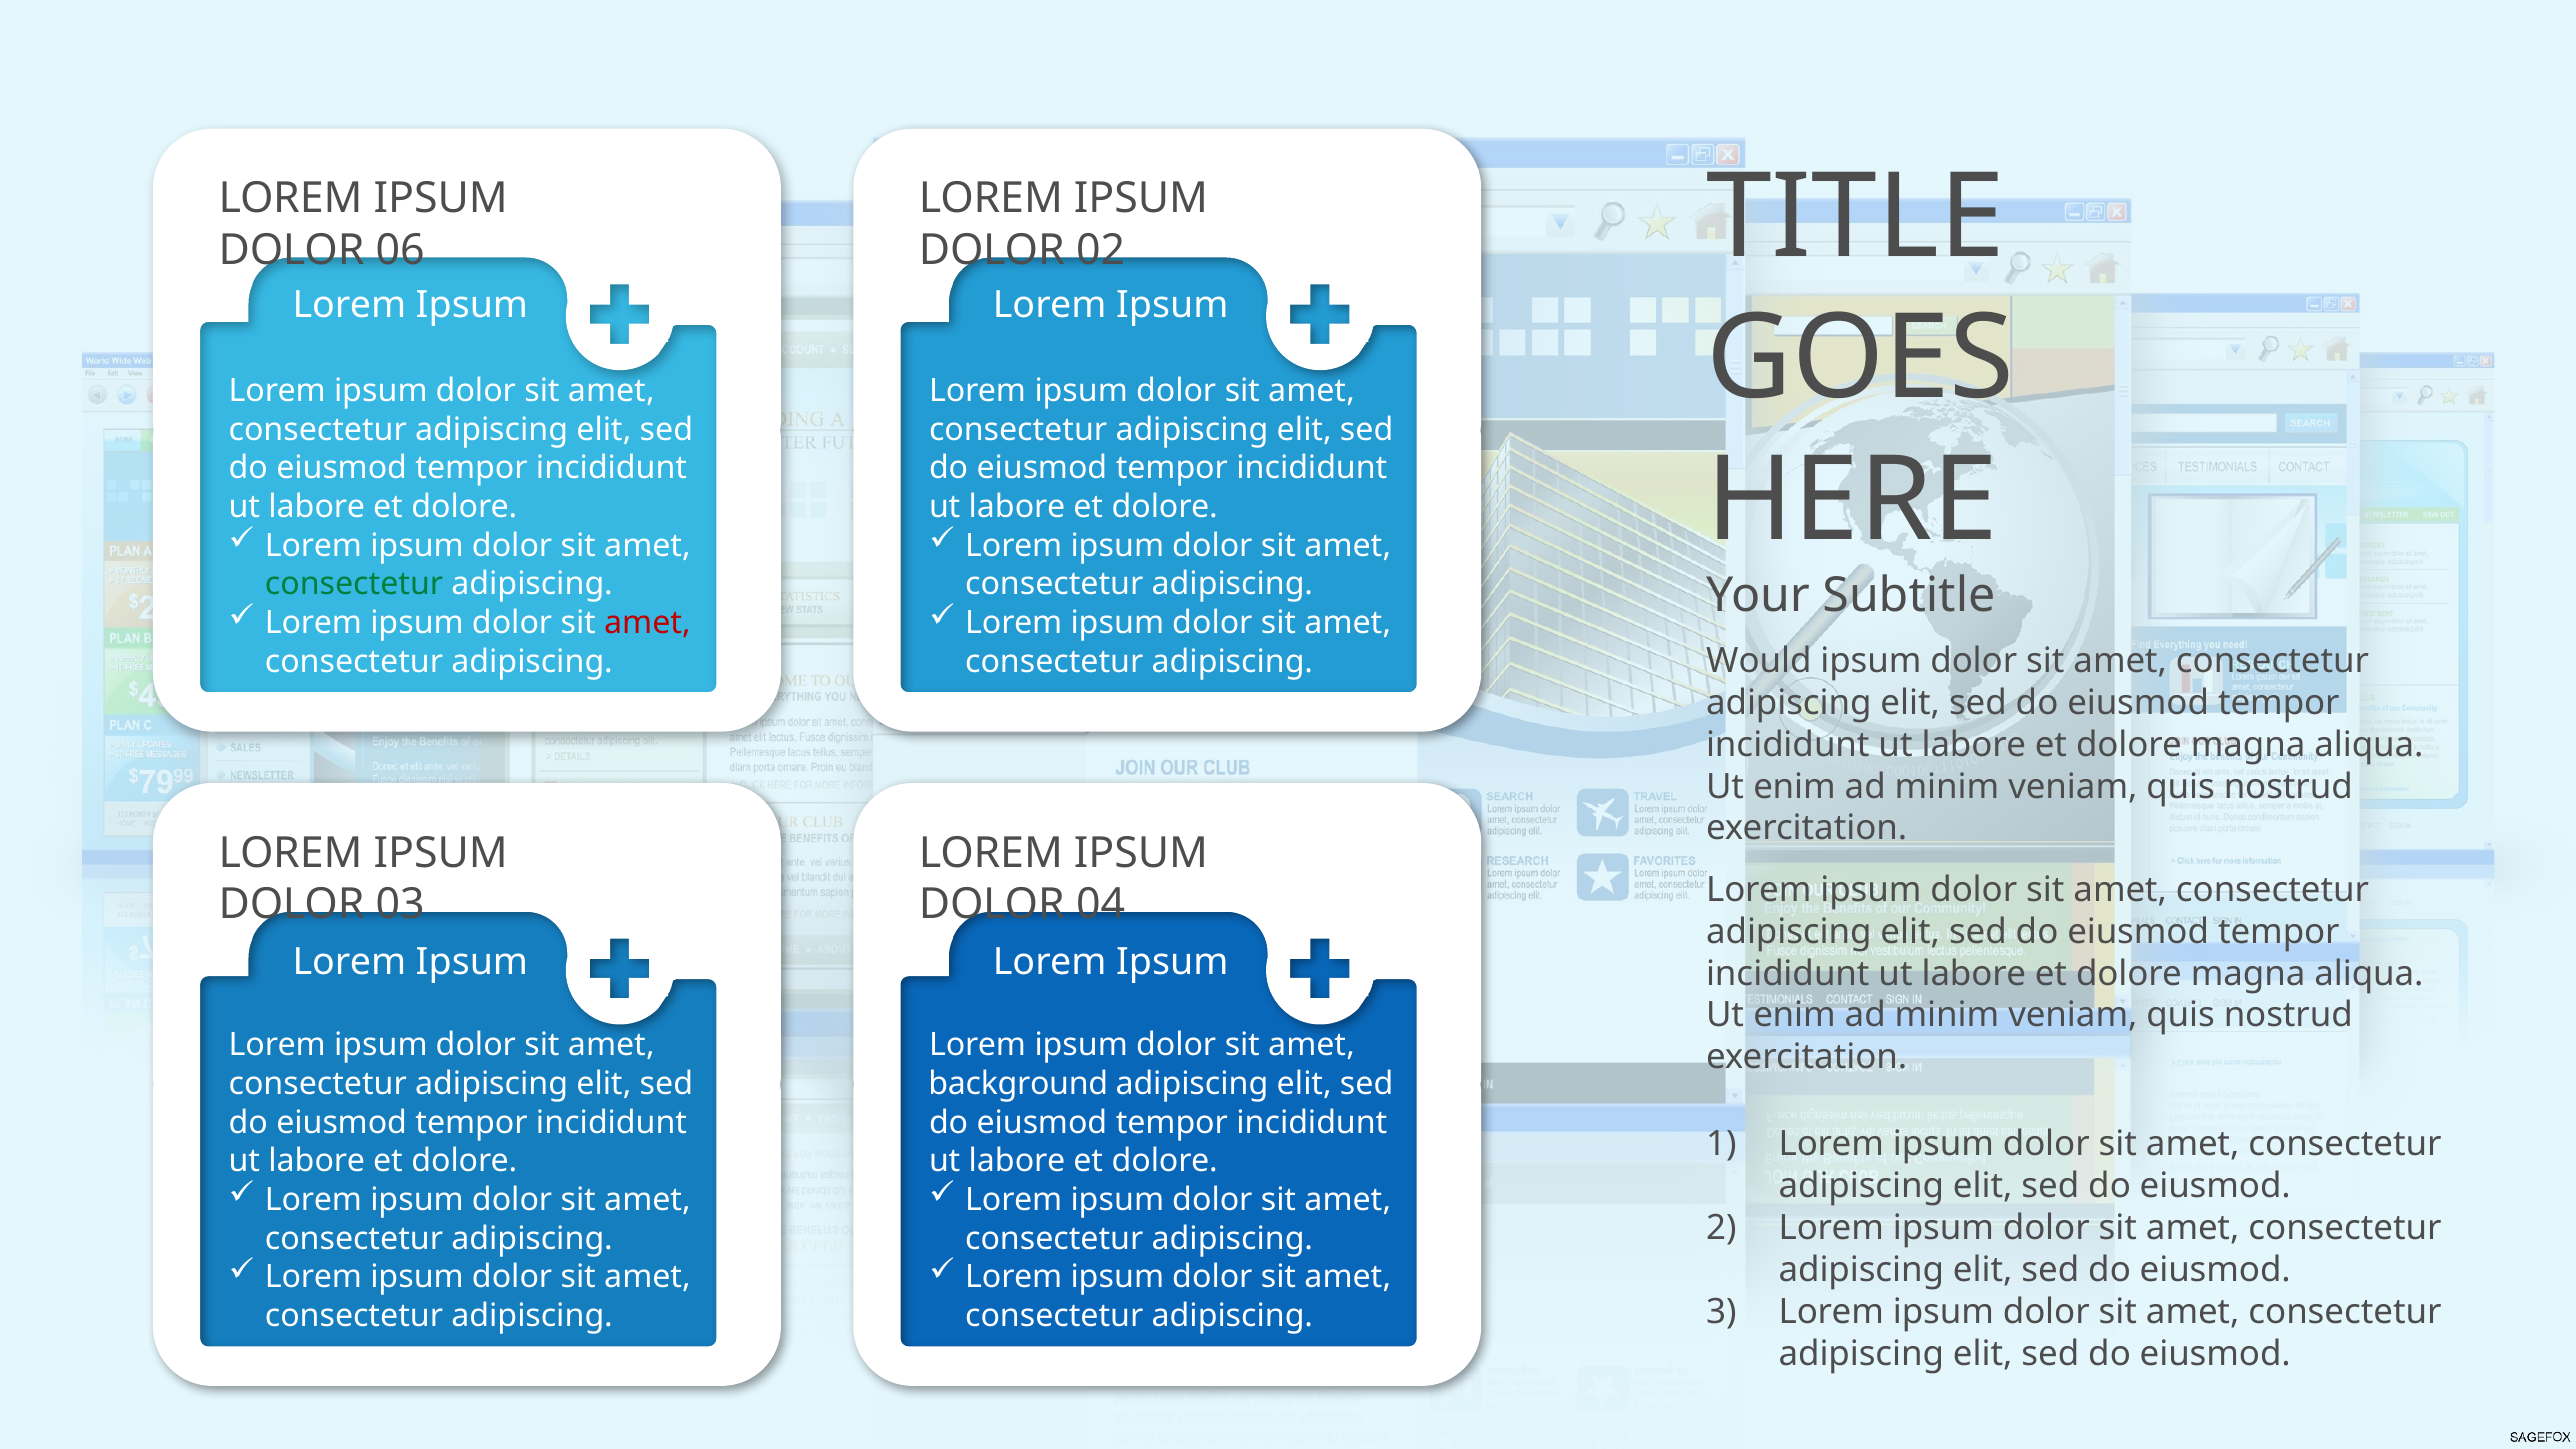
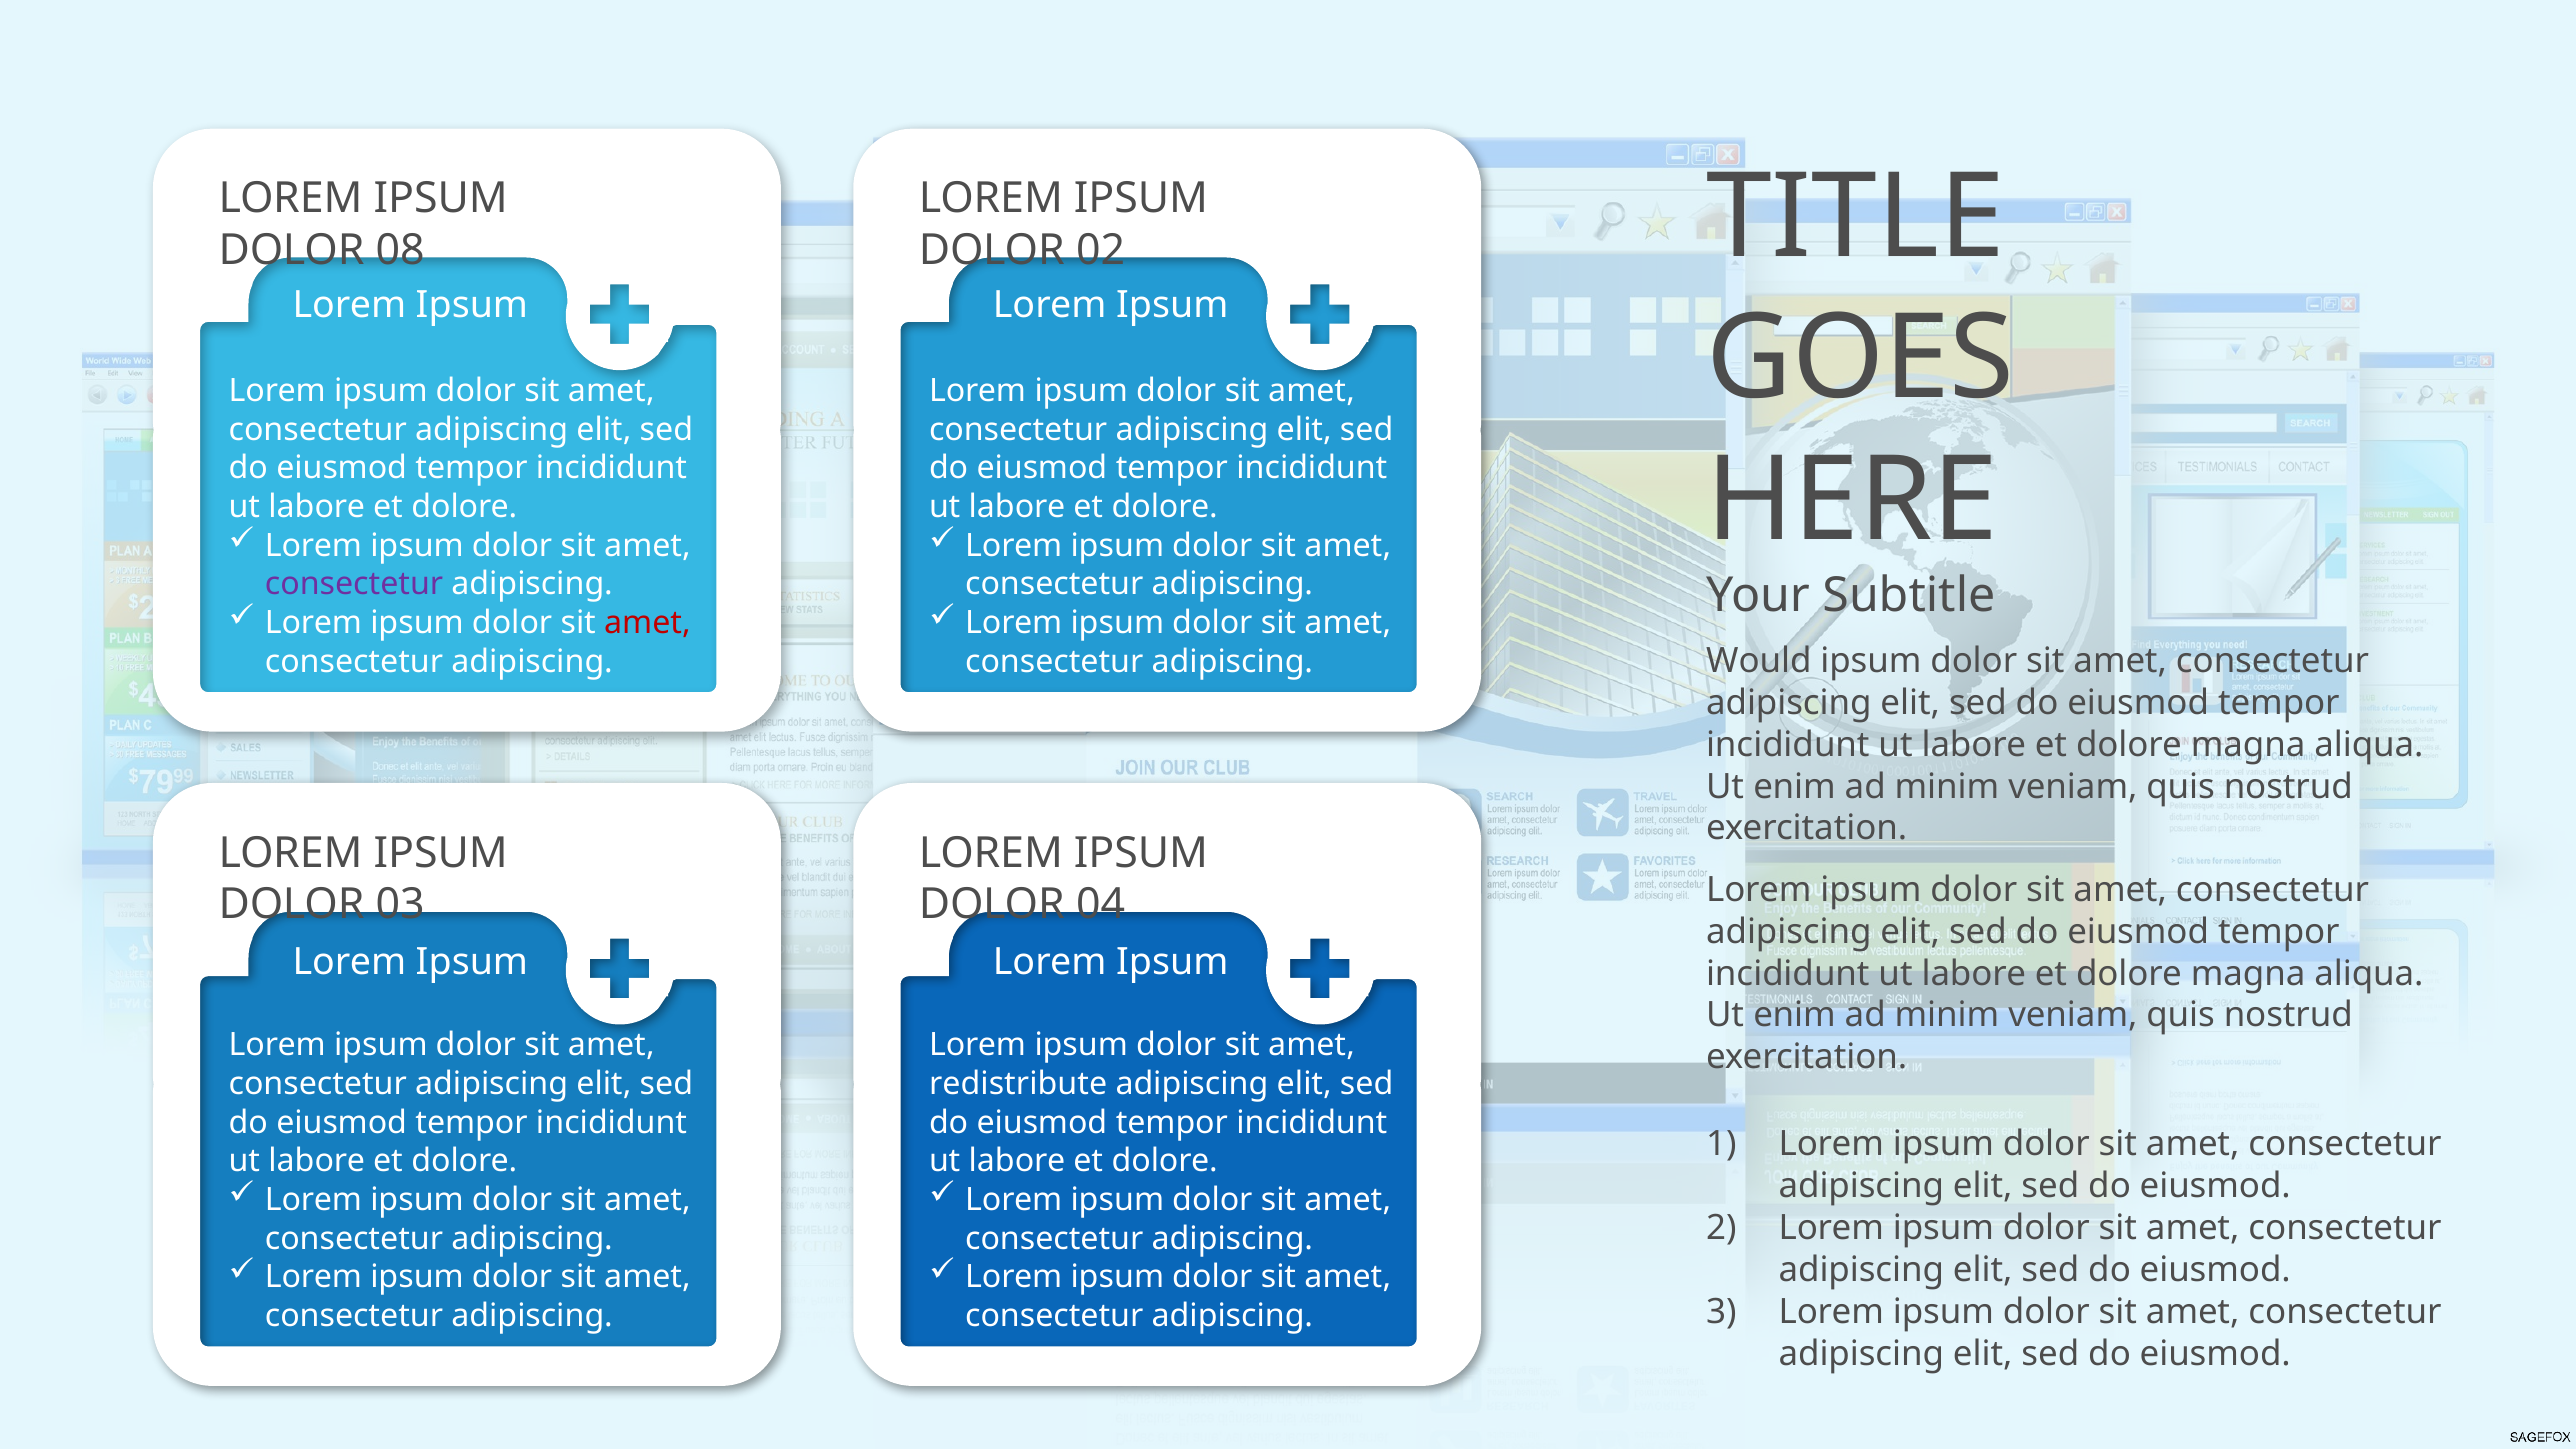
06: 06 -> 08
consectetur at (354, 584) colour: green -> purple
background: background -> redistribute
